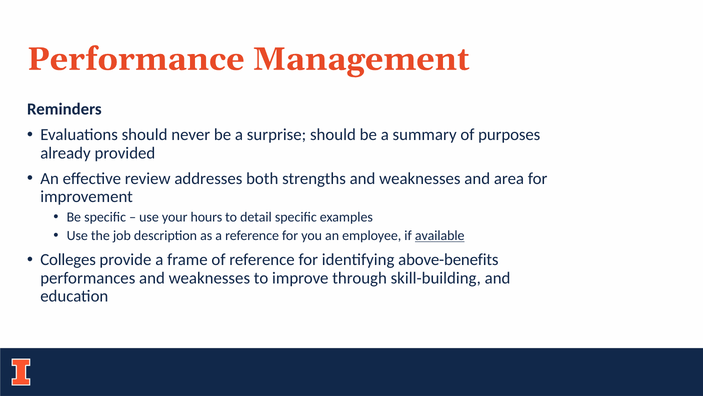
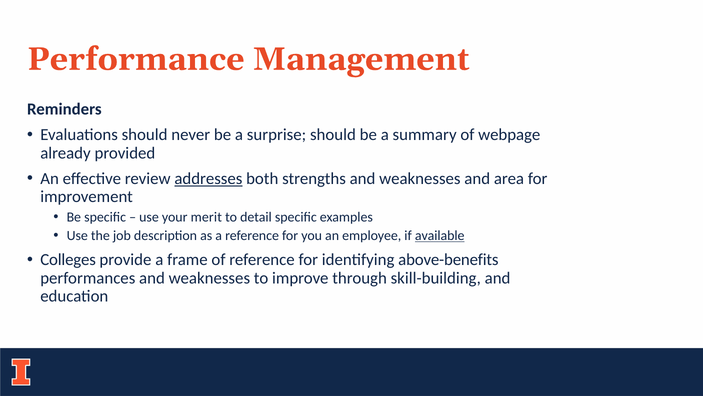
purposes: purposes -> webpage
addresses underline: none -> present
hours: hours -> merit
